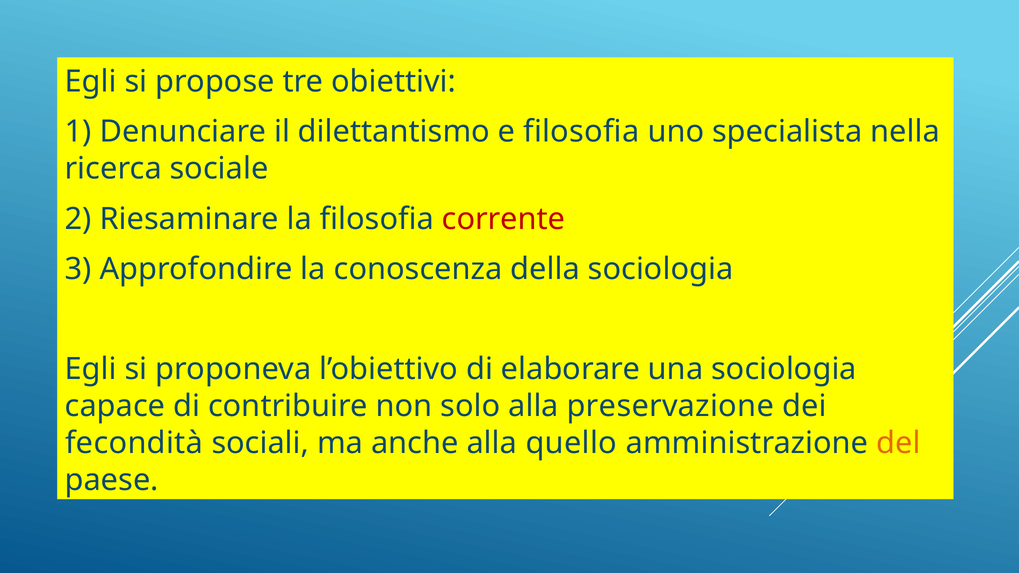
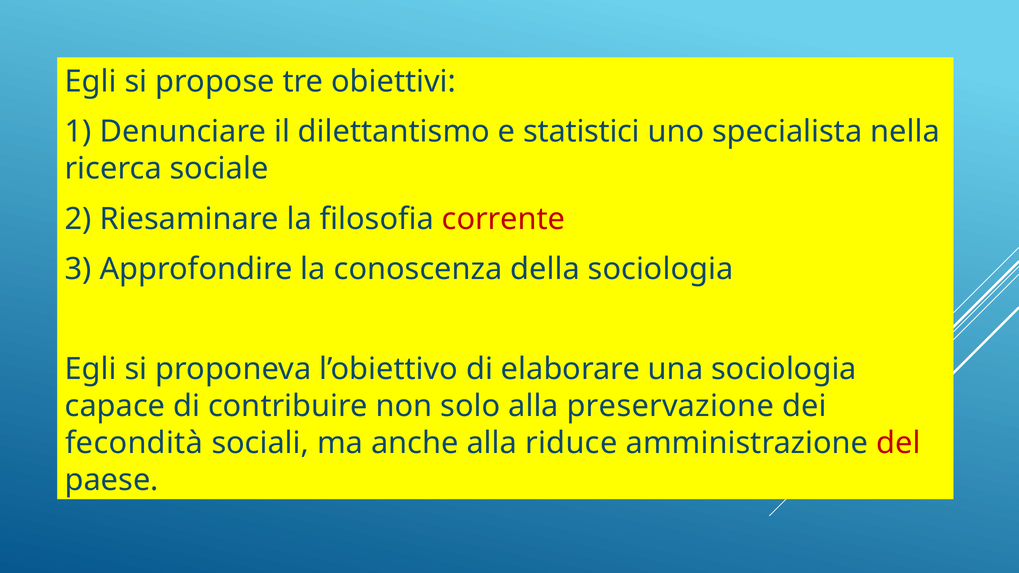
e filosofia: filosofia -> statistici
quello: quello -> riduce
del colour: orange -> red
